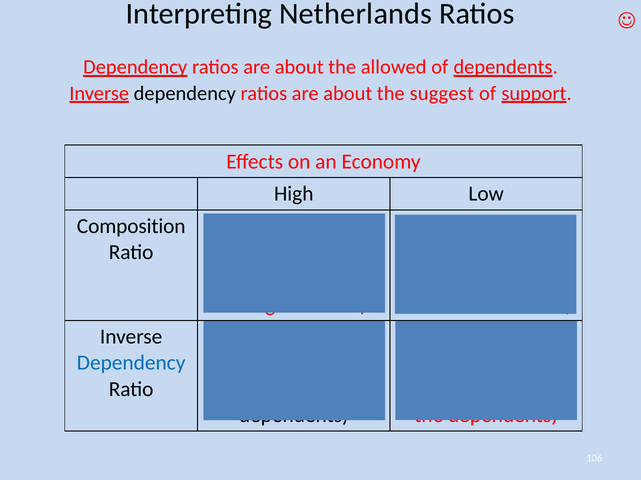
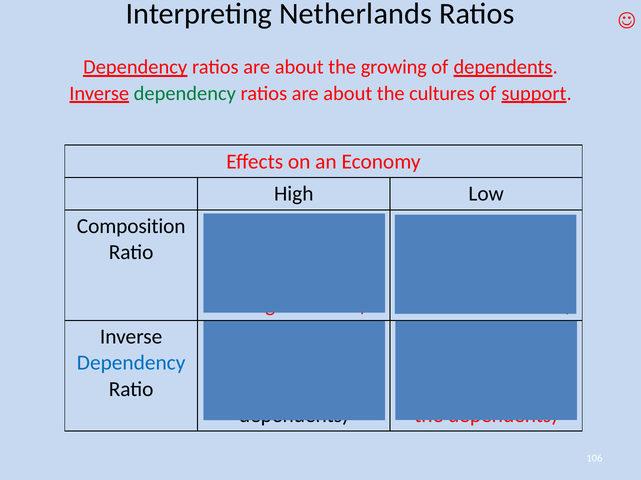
allowed: allowed -> growing
dependency at (185, 94) colour: black -> green
suggest: suggest -> cultures
